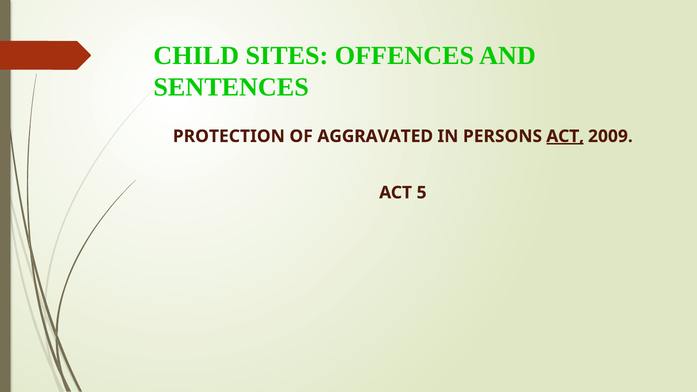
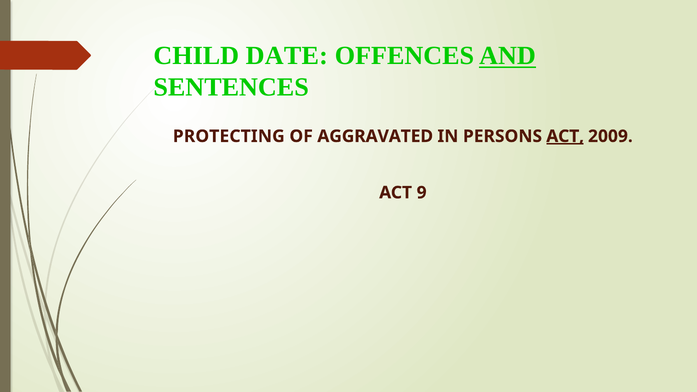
SITES: SITES -> DATE
AND underline: none -> present
PROTECTION: PROTECTION -> PROTECTING
5: 5 -> 9
